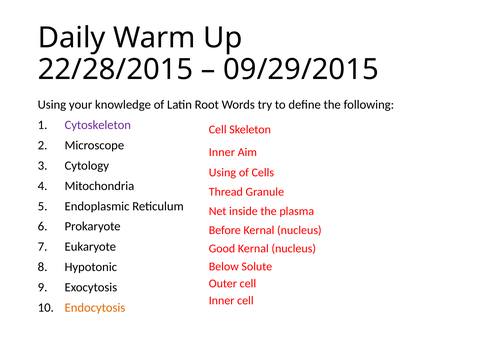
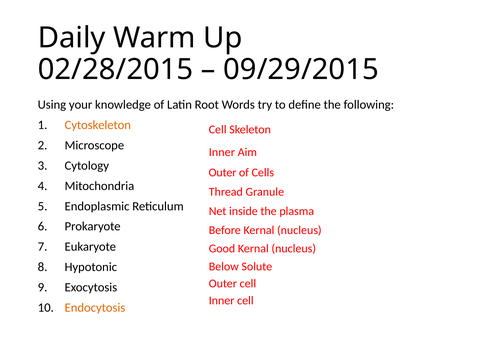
22/28/2015: 22/28/2015 -> 02/28/2015
Cytoskeleton colour: purple -> orange
Using at (222, 173): Using -> Outer
